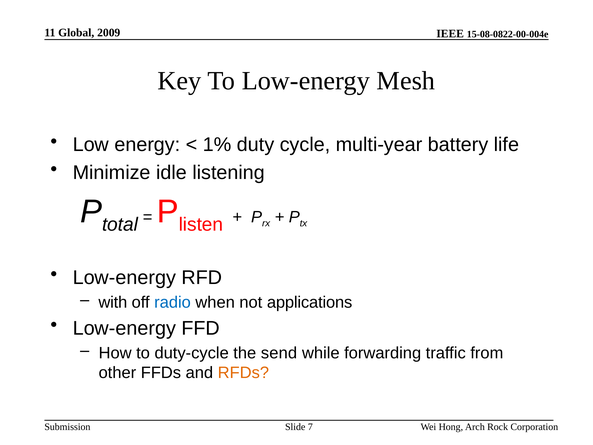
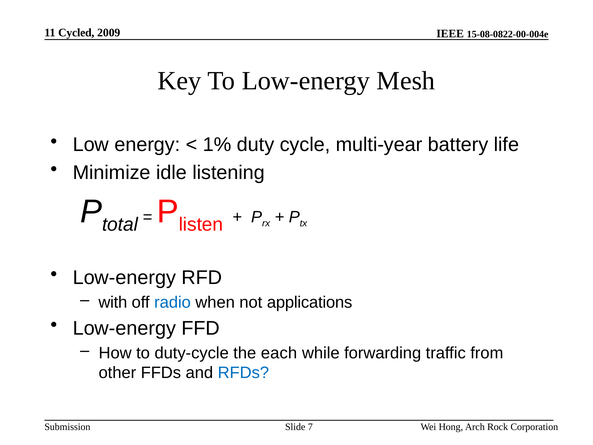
Global: Global -> Cycled
send: send -> each
RFDs colour: orange -> blue
